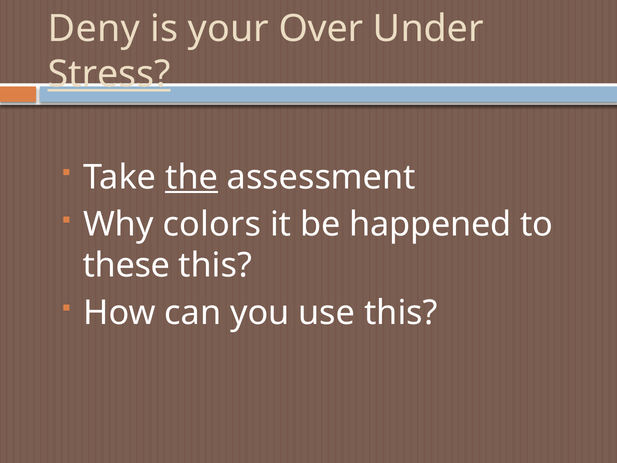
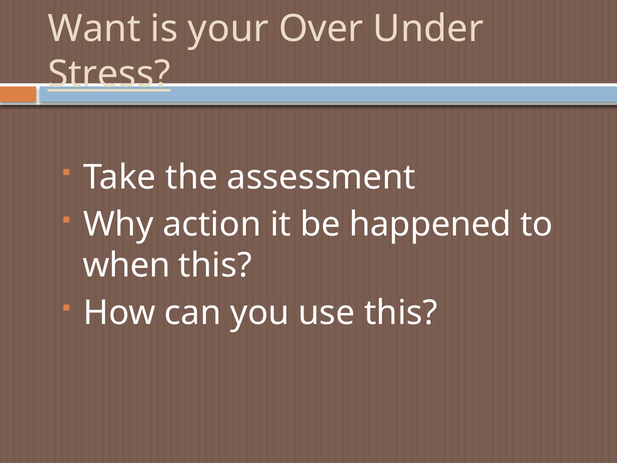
Deny: Deny -> Want
the underline: present -> none
colors: colors -> action
these: these -> when
